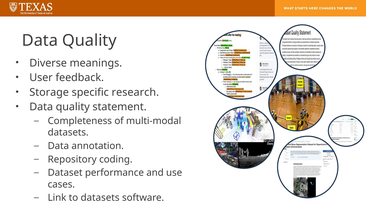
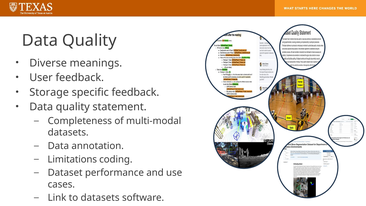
specific research: research -> feedback
Repository: Repository -> Limitations
